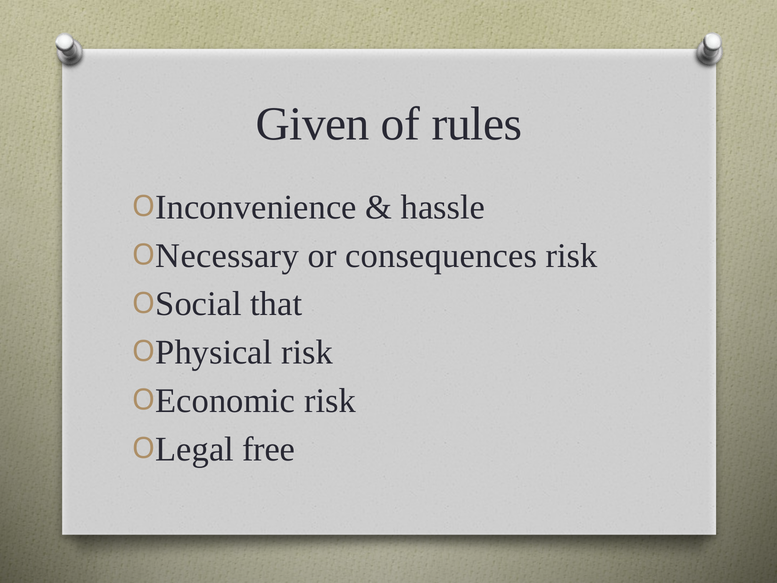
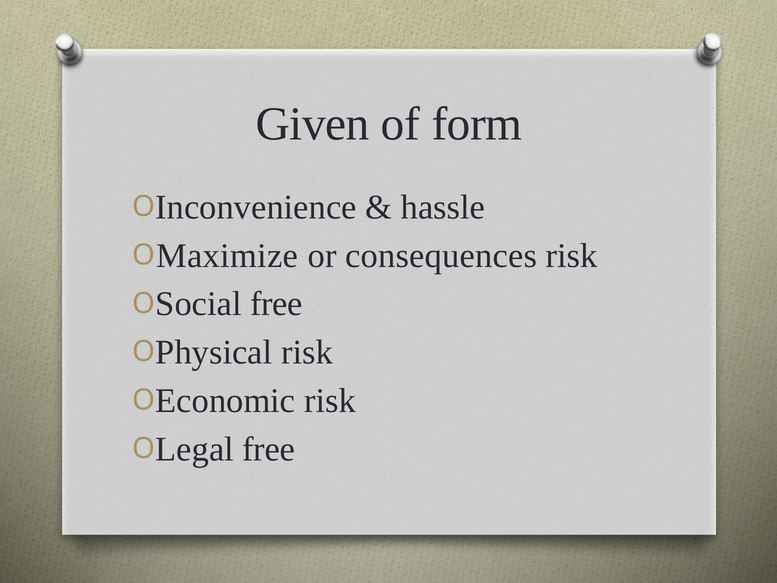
rules: rules -> form
Necessary: Necessary -> Maximize
Social that: that -> free
